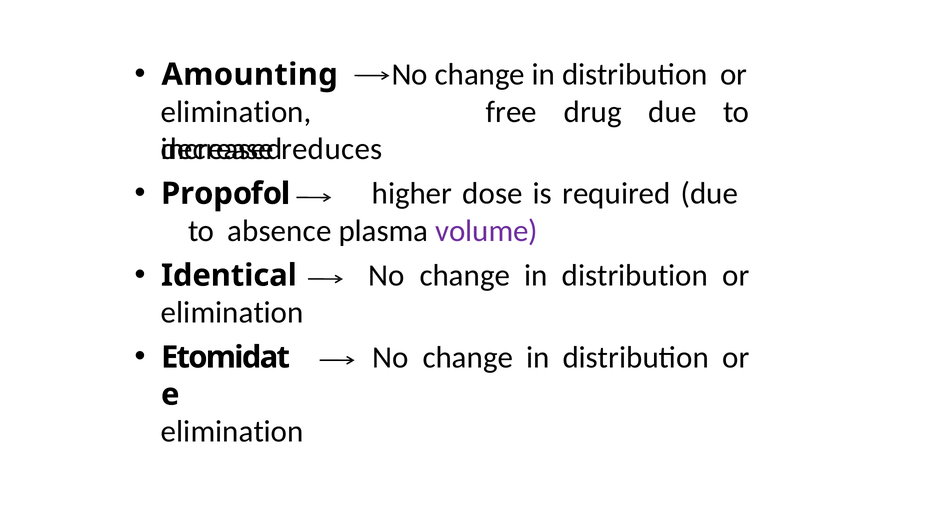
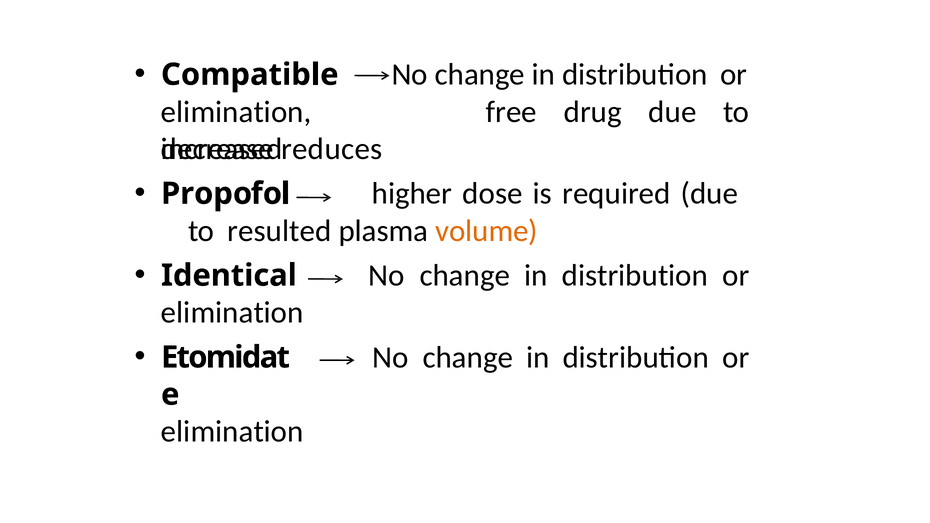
Amounting: Amounting -> Compatible
absence: absence -> resulted
volume colour: purple -> orange
